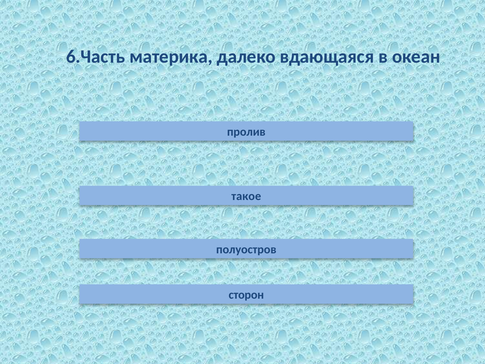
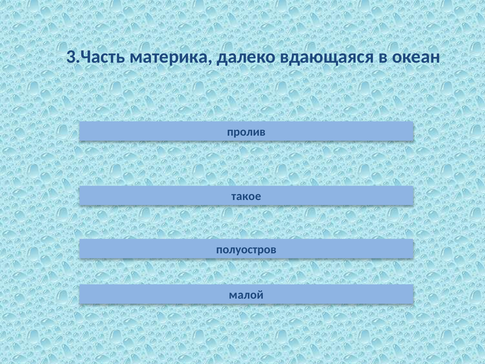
6.Часть: 6.Часть -> 3.Часть
сторон: сторон -> малой
